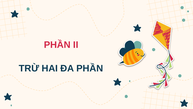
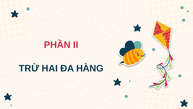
ĐA PHẦN: PHẦN -> HÀNG
